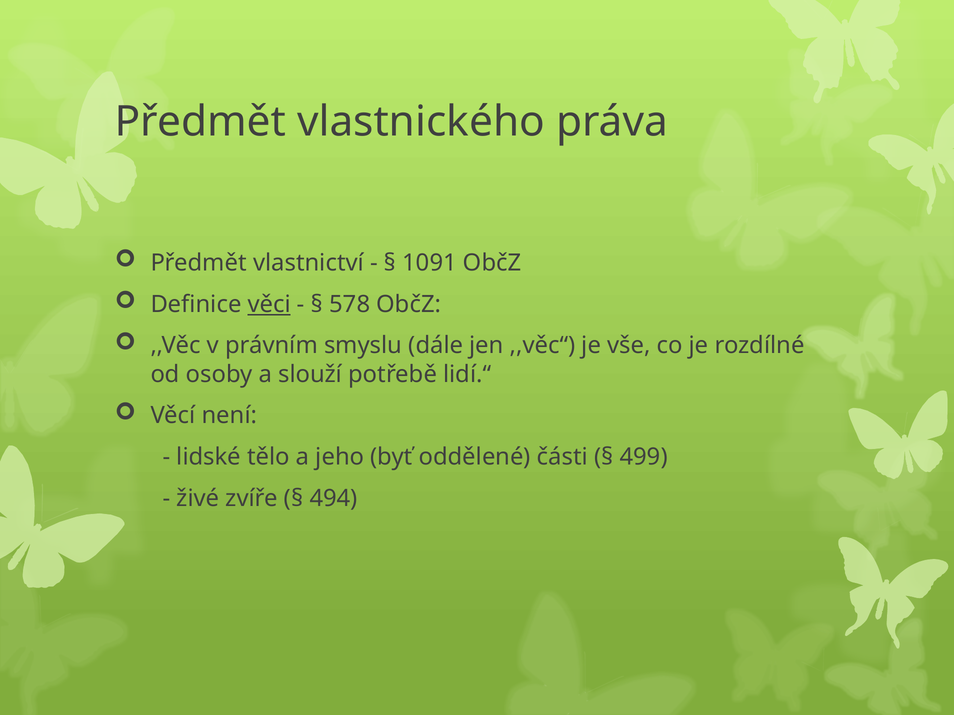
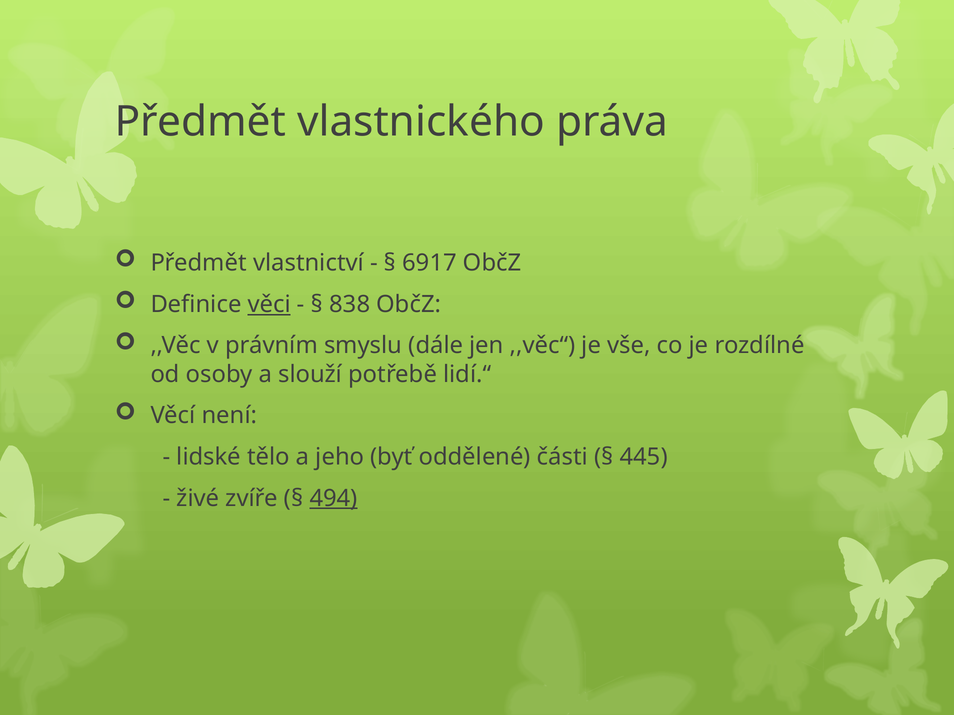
1091: 1091 -> 6917
578: 578 -> 838
499: 499 -> 445
494 underline: none -> present
